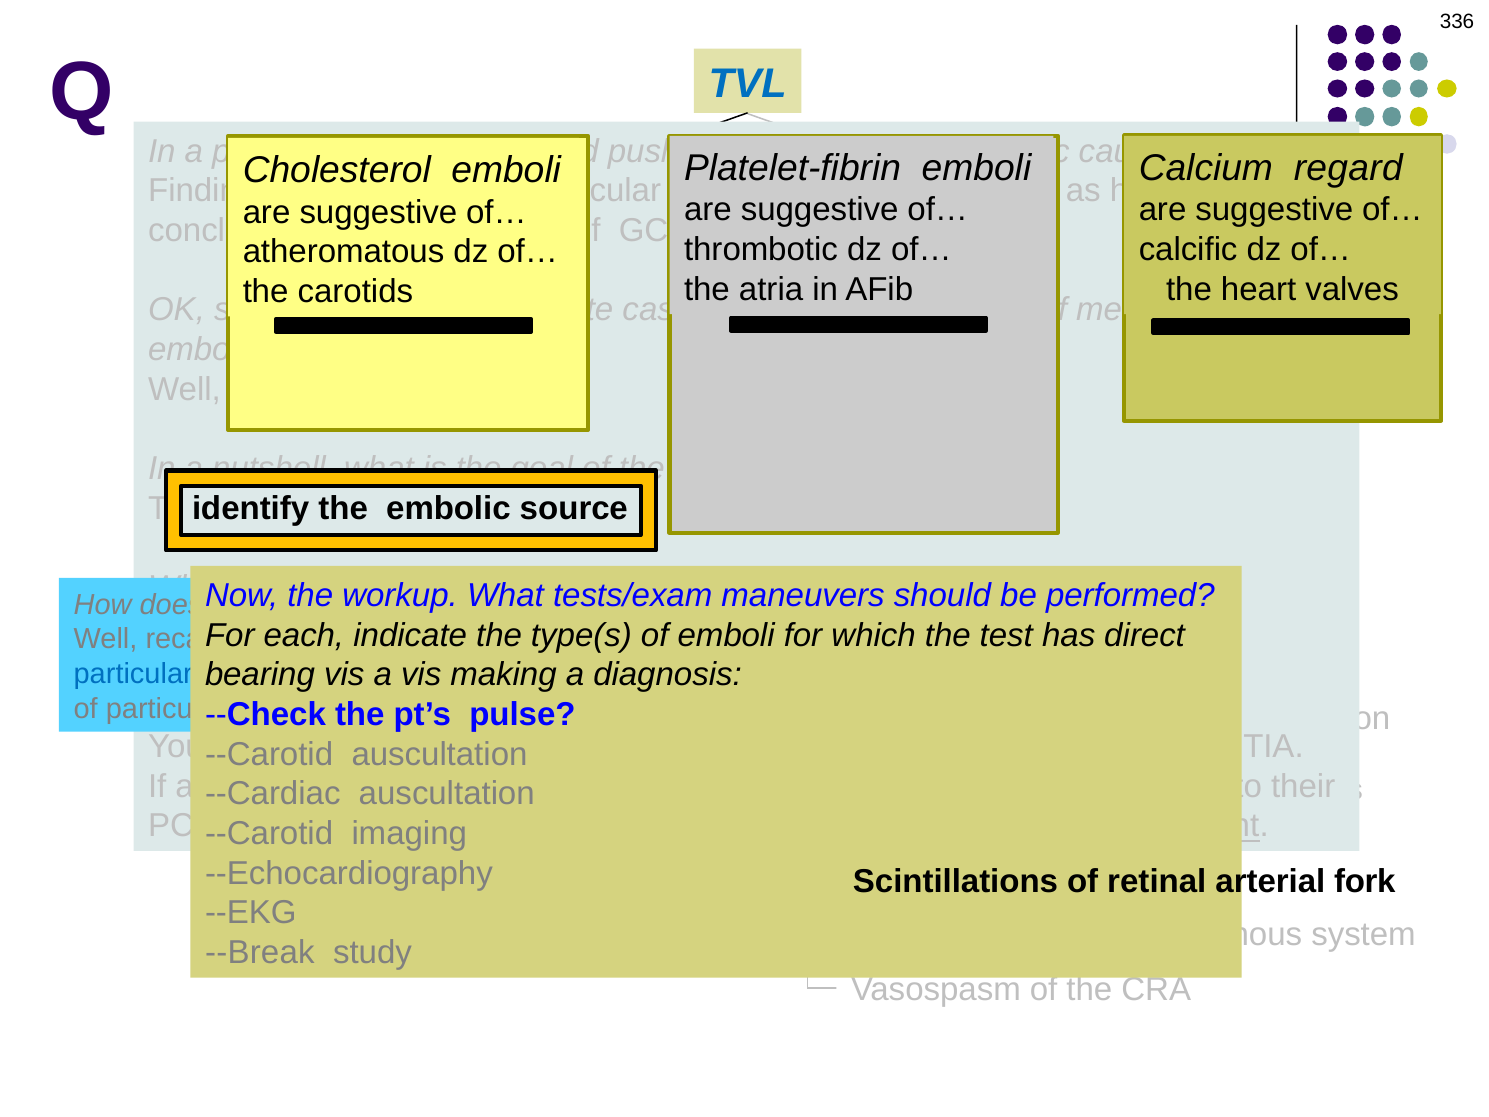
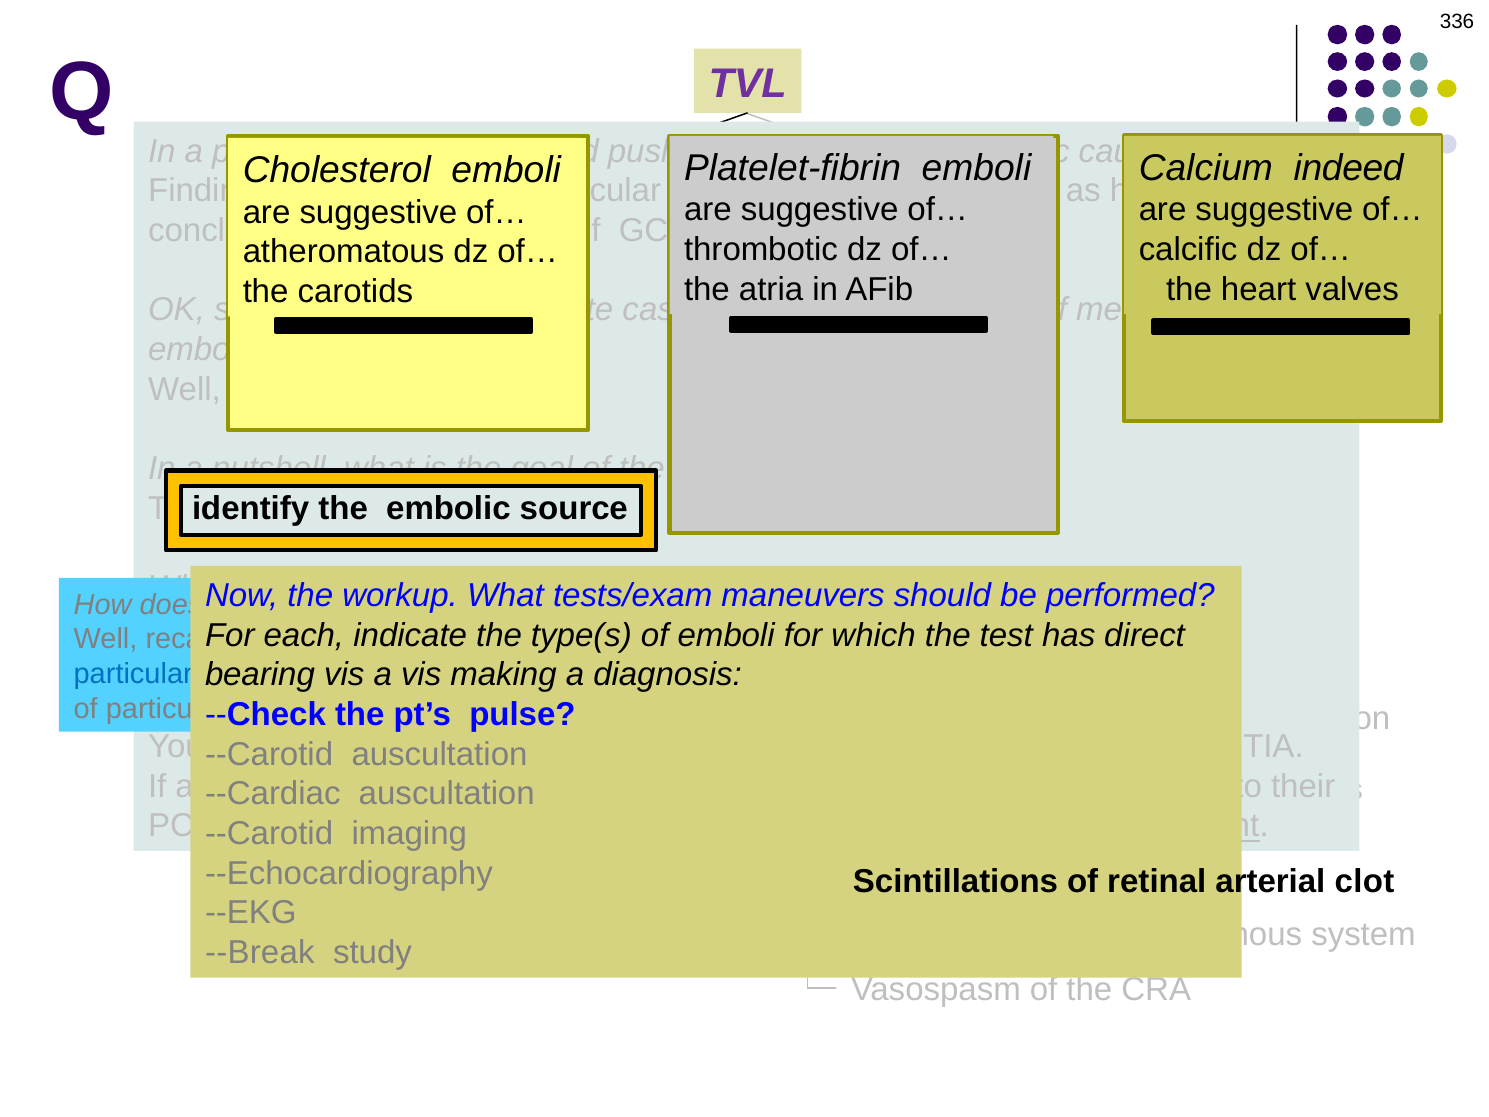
TVL colour: blue -> purple
regard: regard -> indeed
fork: fork -> clot
